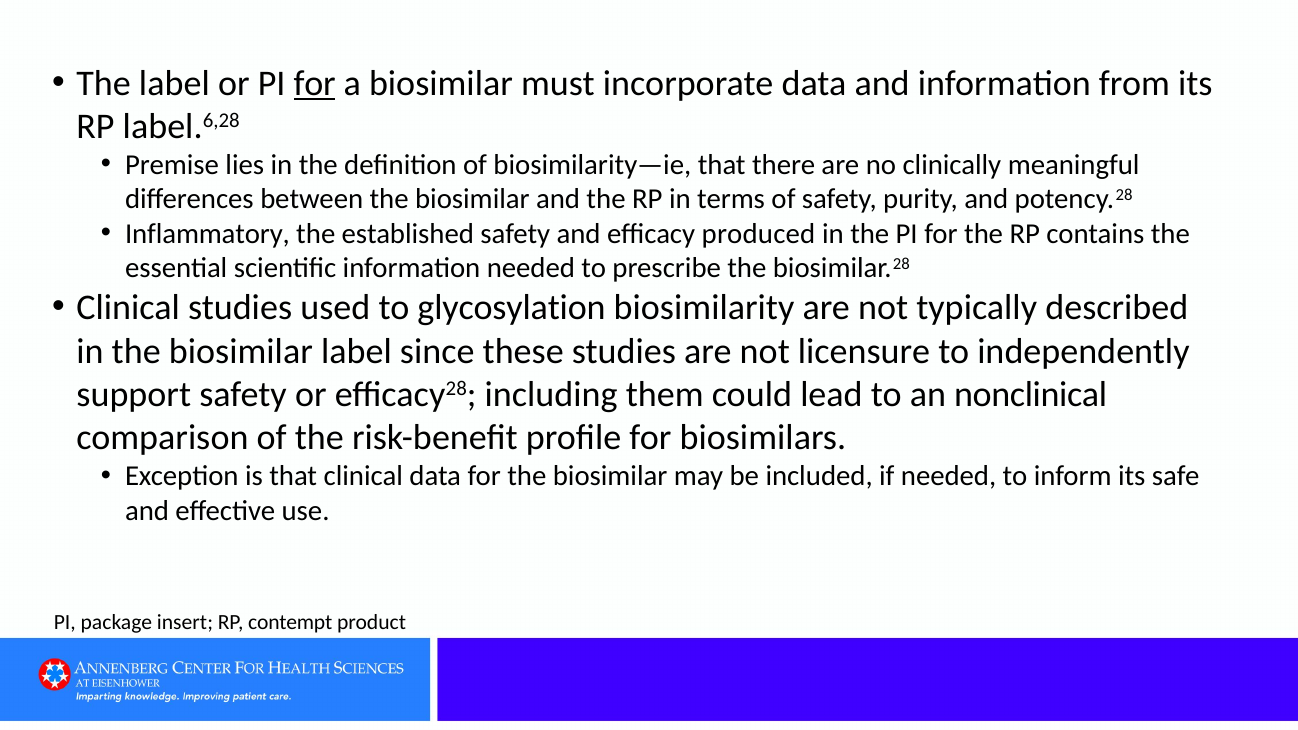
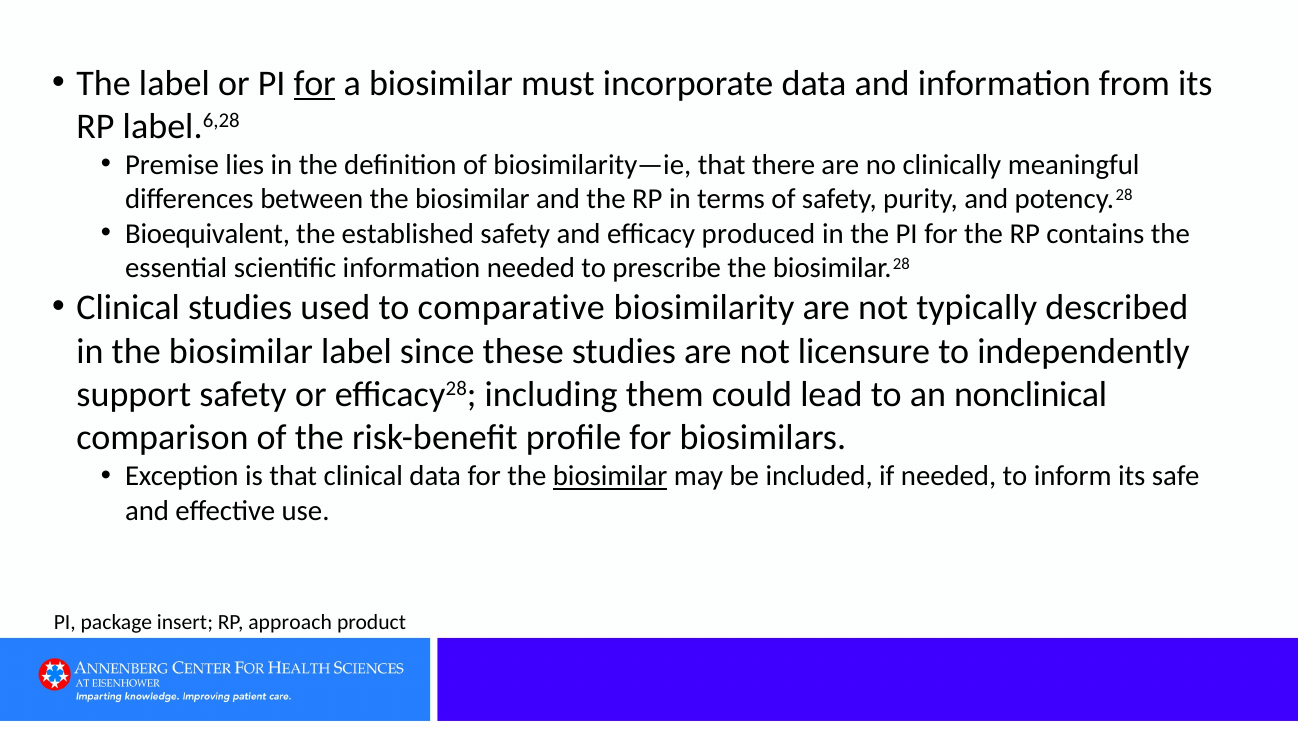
Inflammatory: Inflammatory -> Bioequivalent
glycosylation: glycosylation -> comparative
biosimilar at (610, 476) underline: none -> present
contempt: contempt -> approach
